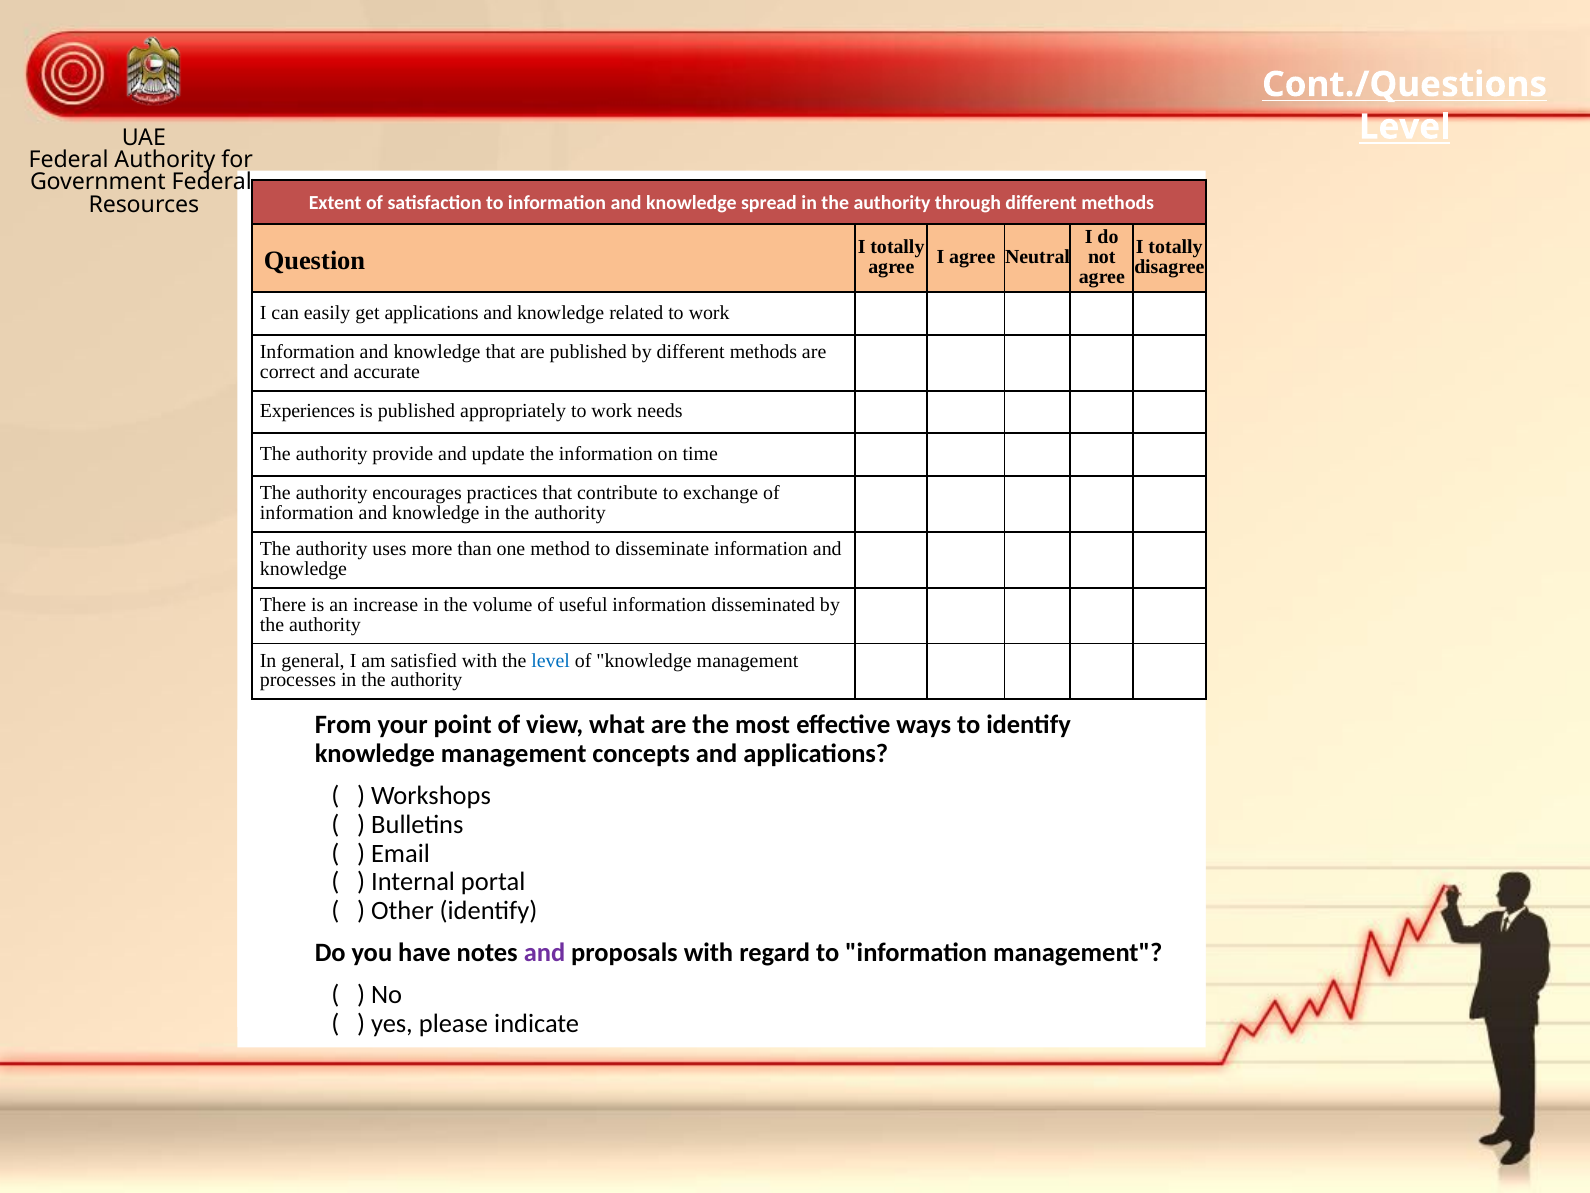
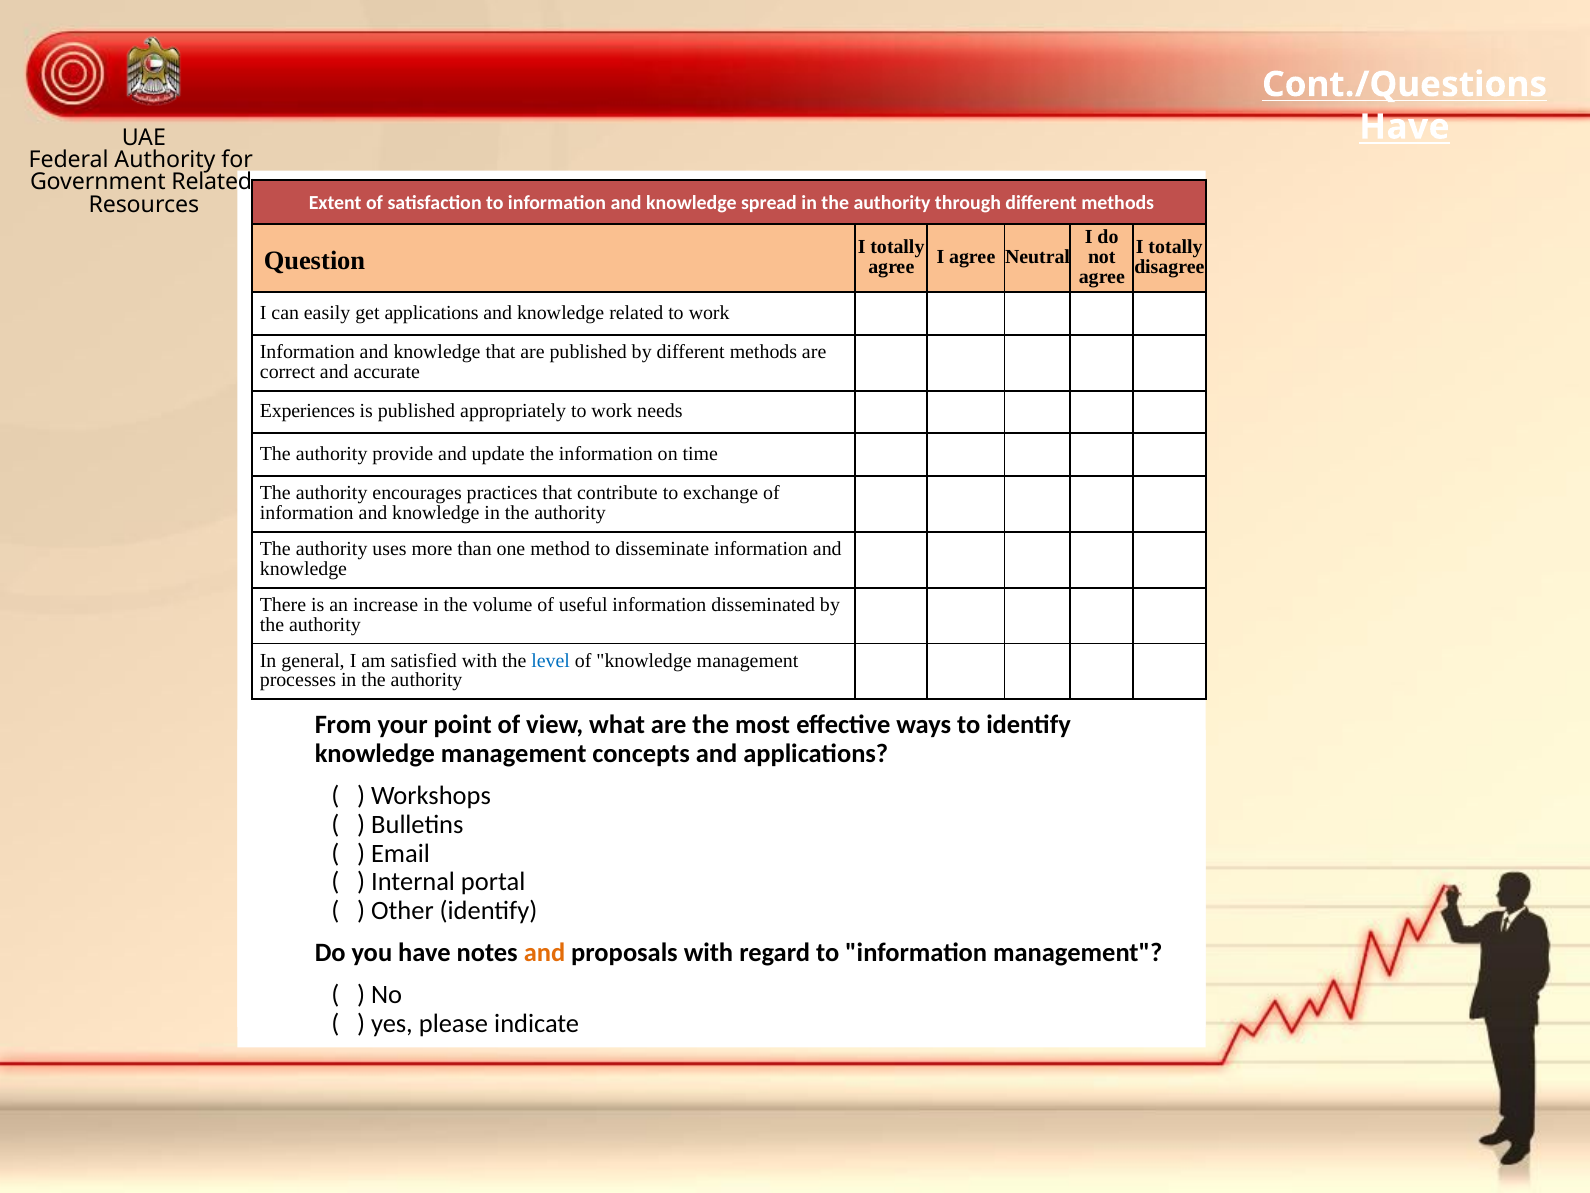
Level at (1405, 127): Level -> Have
Government Federal: Federal -> Related
and at (545, 953) colour: purple -> orange
